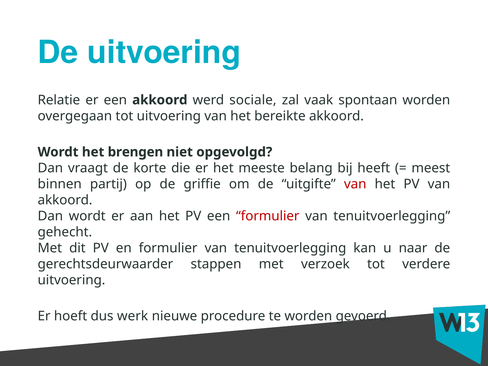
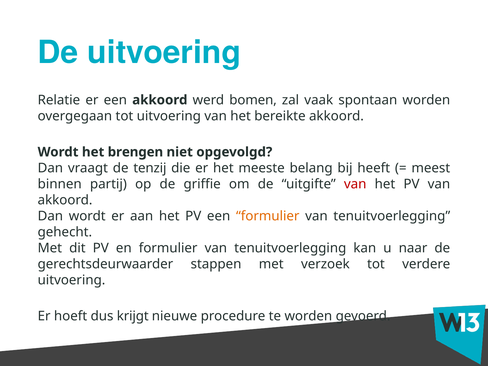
sociale: sociale -> bomen
korte: korte -> tenzij
formulier at (268, 216) colour: red -> orange
werk: werk -> krijgt
